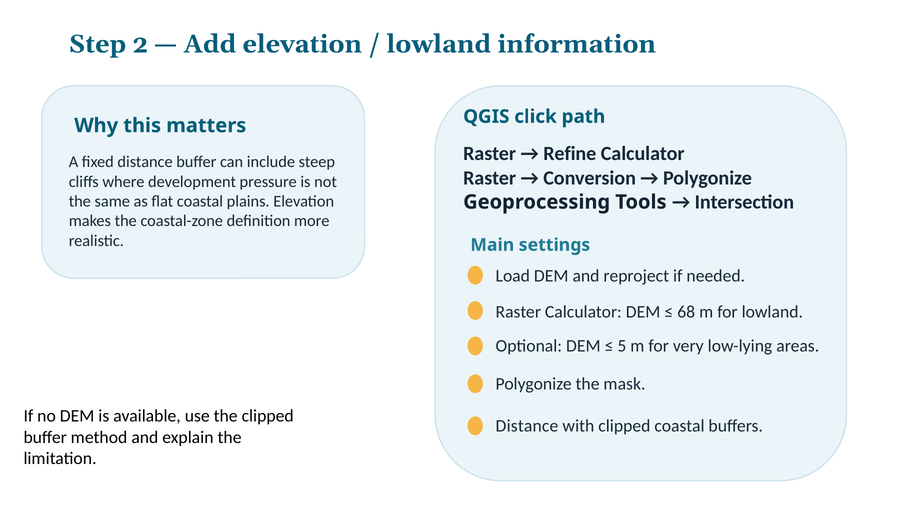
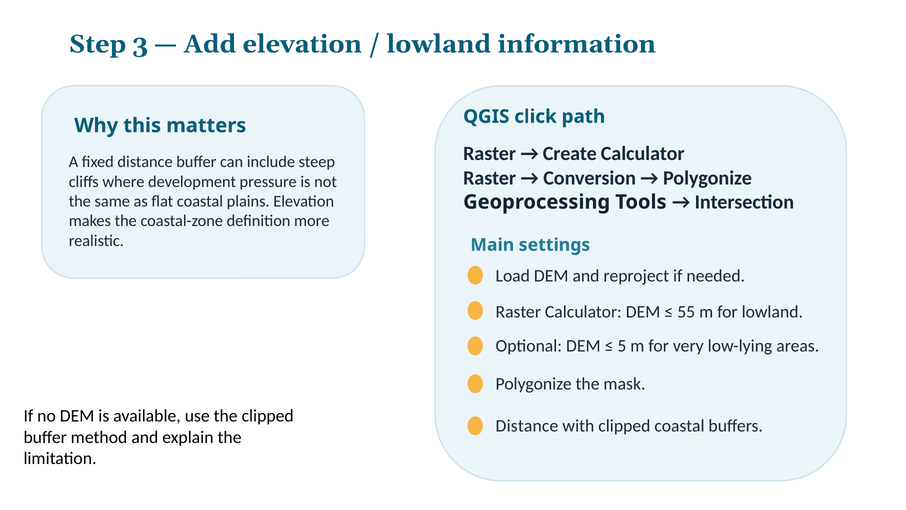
2: 2 -> 3
Refine: Refine -> Create
68: 68 -> 55
